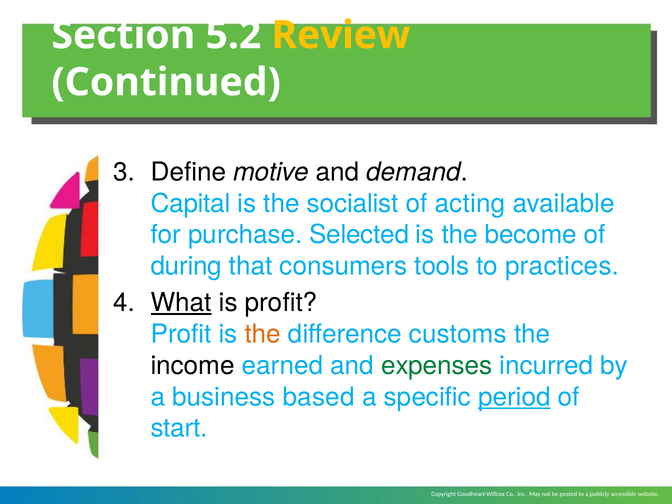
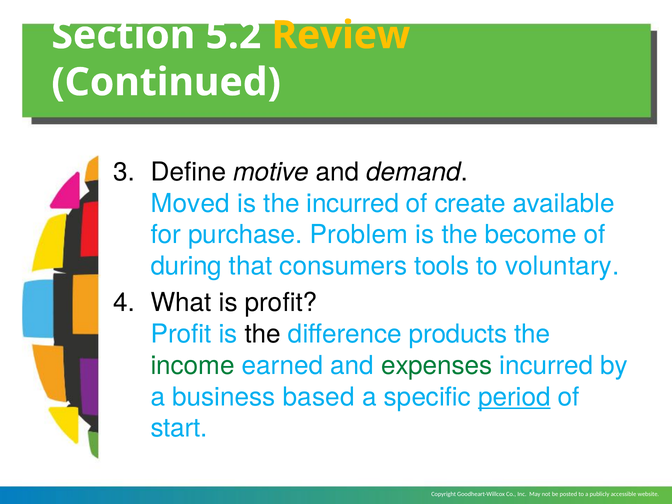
Capital: Capital -> Moved
the socialist: socialist -> incurred
acting: acting -> create
Selected: Selected -> Problem
practices: practices -> voluntary
What underline: present -> none
the at (263, 334) colour: orange -> black
customs: customs -> products
income colour: black -> green
